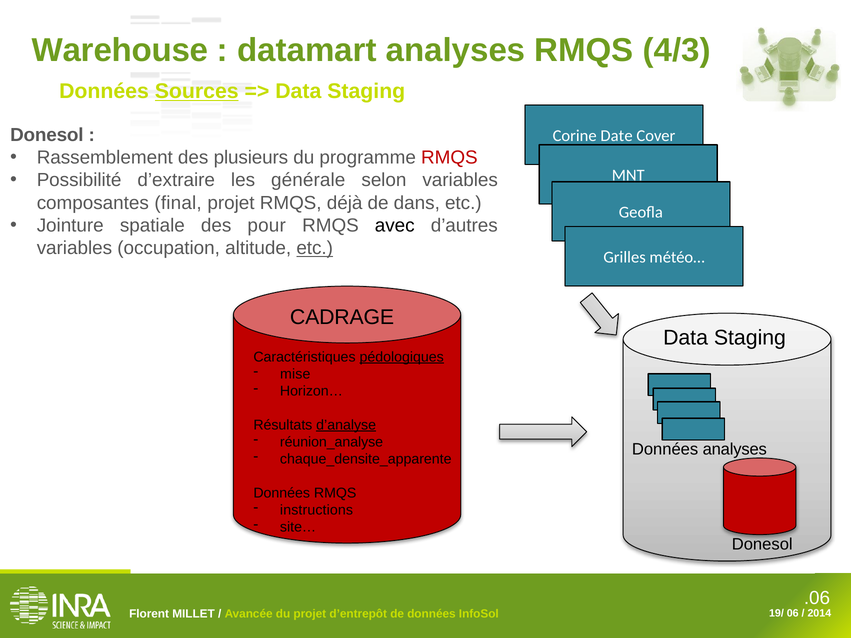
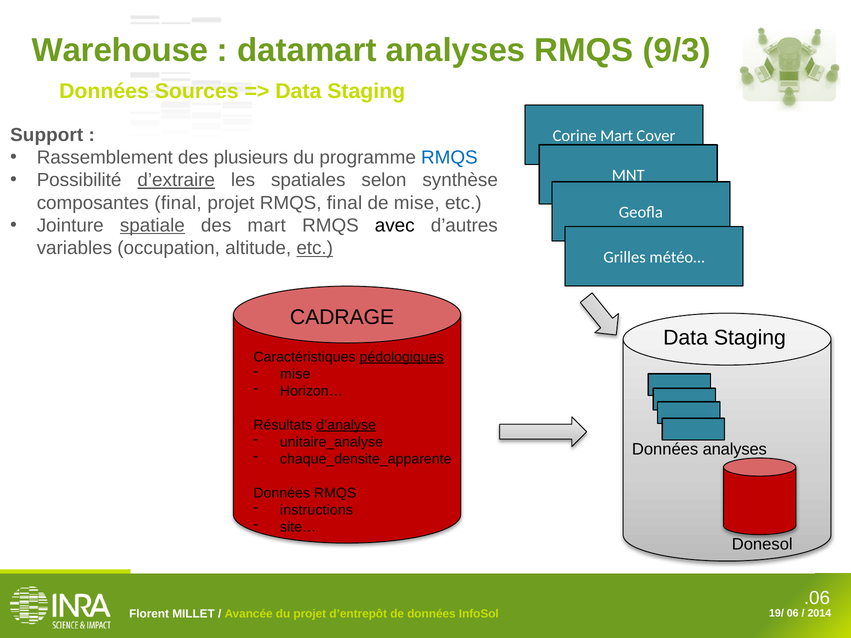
4/3: 4/3 -> 9/3
Sources underline: present -> none
Donesol at (47, 135): Donesol -> Support
Corine Date: Date -> Mart
RMQS at (449, 158) colour: red -> blue
d’extraire underline: none -> present
générale: générale -> spatiales
selon variables: variables -> synthèse
RMQS déjà: déjà -> final
de dans: dans -> mise
spatiale underline: none -> present
des pour: pour -> mart
réunion_analyse: réunion_analyse -> unitaire_analyse
